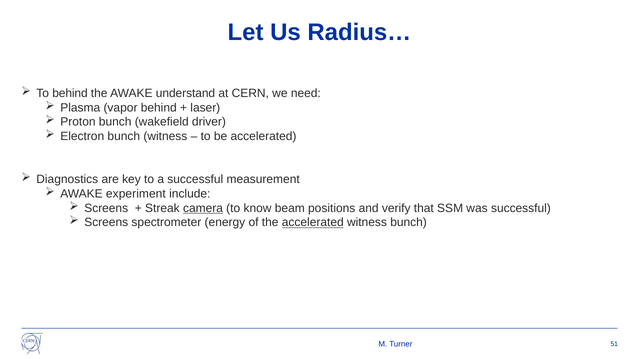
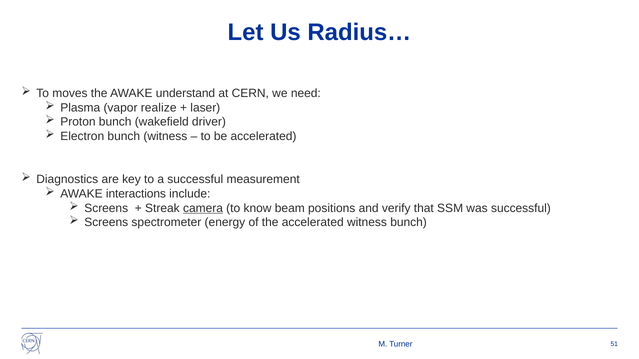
To behind: behind -> moves
vapor behind: behind -> realize
experiment: experiment -> interactions
accelerated at (313, 223) underline: present -> none
